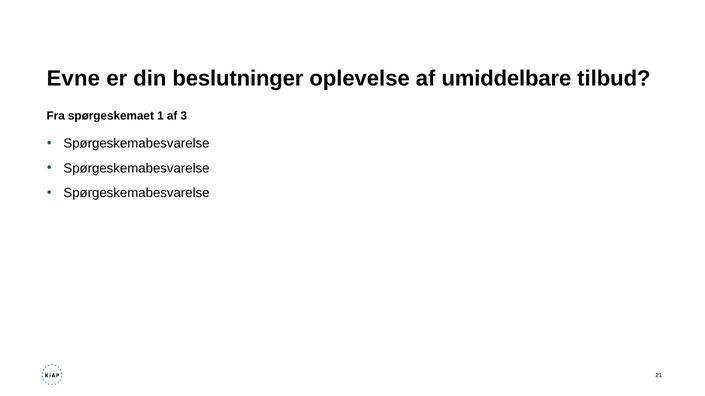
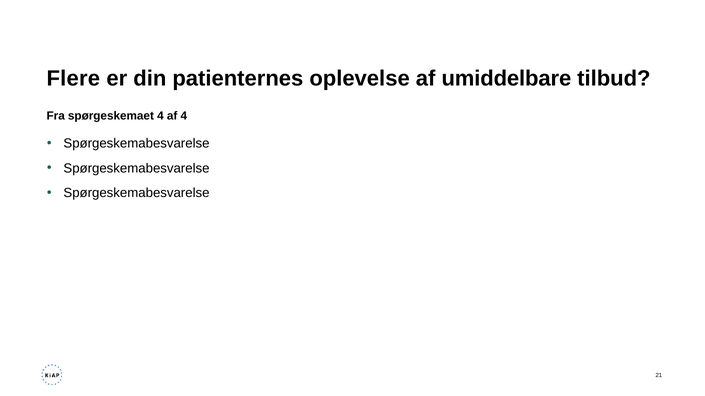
Evne: Evne -> Flere
beslutninger: beslutninger -> patienternes
spørgeskemaet 1: 1 -> 4
af 3: 3 -> 4
